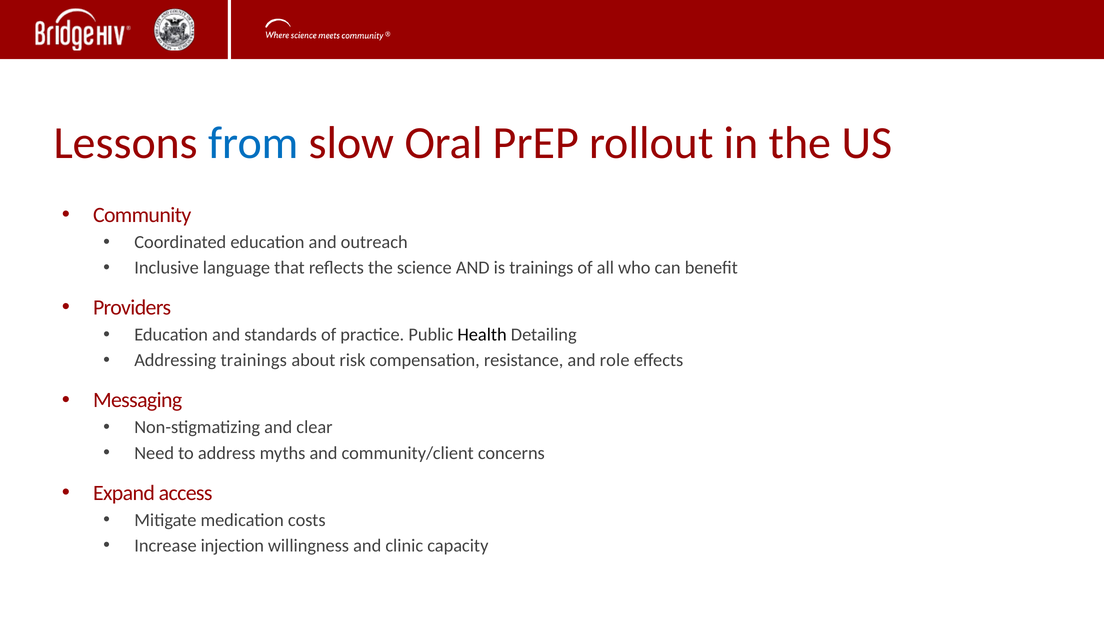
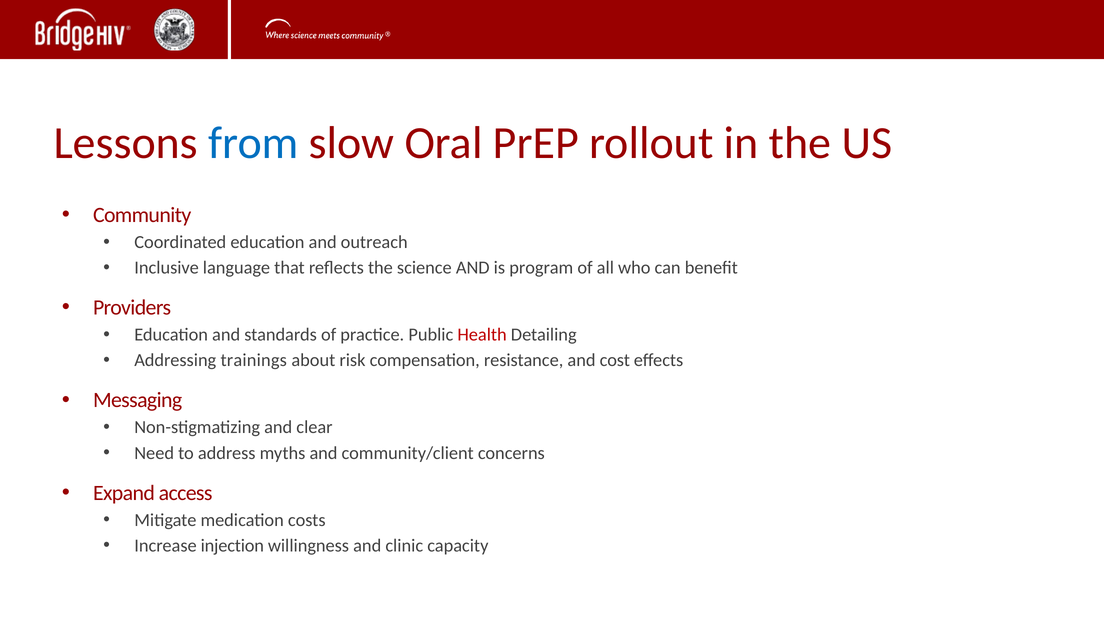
is trainings: trainings -> program
Health colour: black -> red
role: role -> cost
